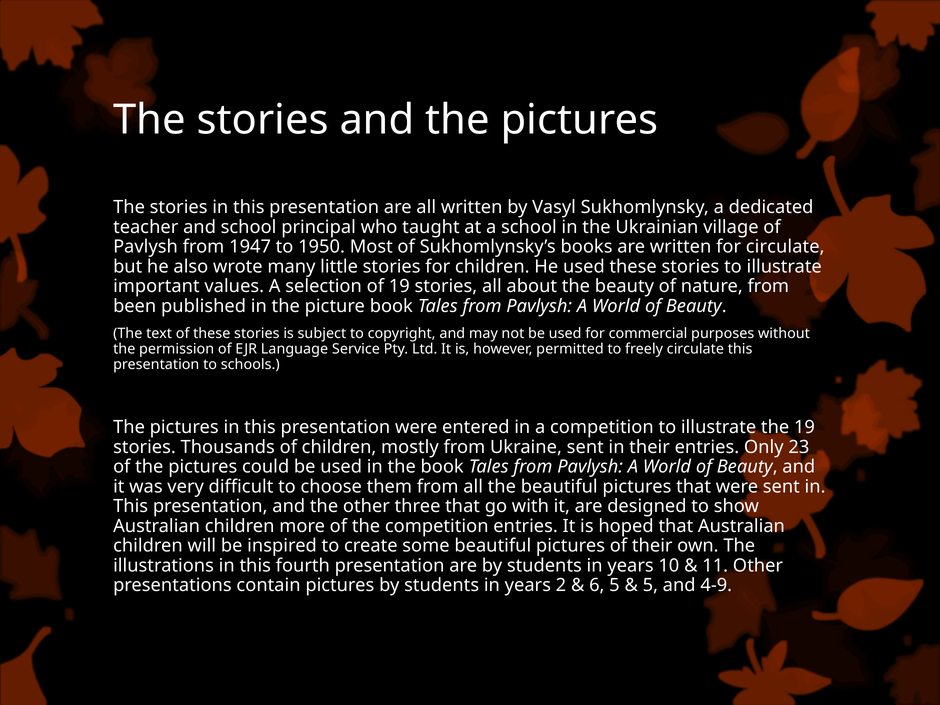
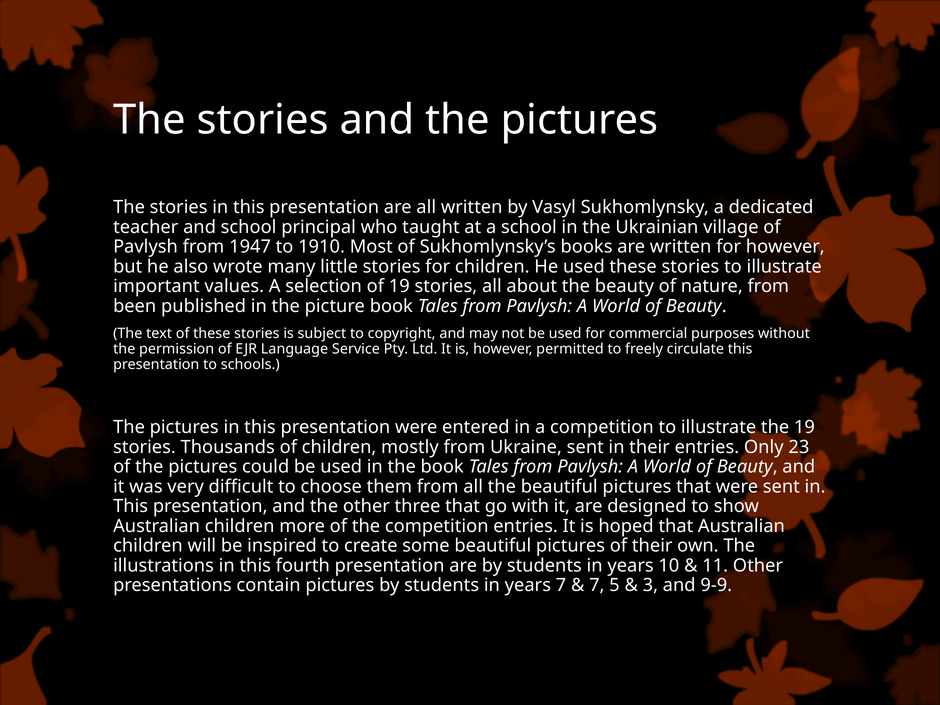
1950: 1950 -> 1910
for circulate: circulate -> however
years 2: 2 -> 7
6 at (597, 585): 6 -> 7
5 at (650, 585): 5 -> 3
4-9: 4-9 -> 9-9
